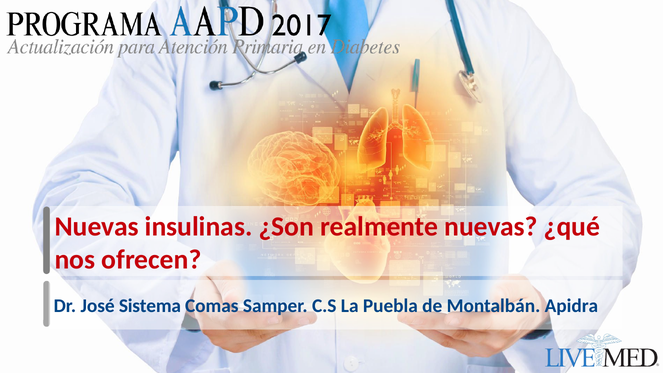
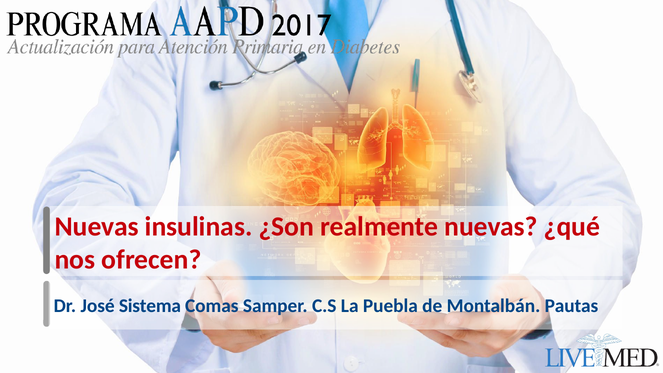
Apidra: Apidra -> Pautas
